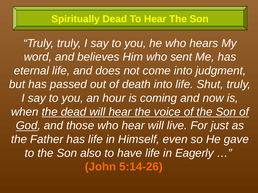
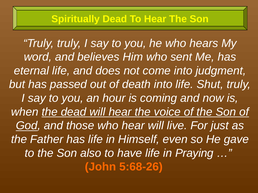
Eagerly: Eagerly -> Praying
5:14-26: 5:14-26 -> 5:68-26
